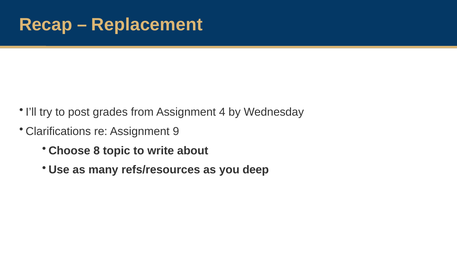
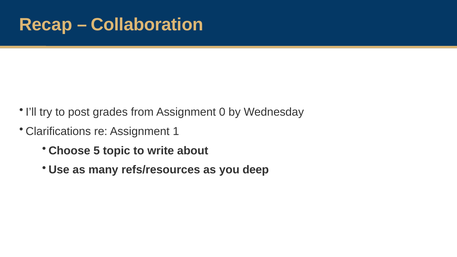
Replacement: Replacement -> Collaboration
4: 4 -> 0
9: 9 -> 1
8: 8 -> 5
